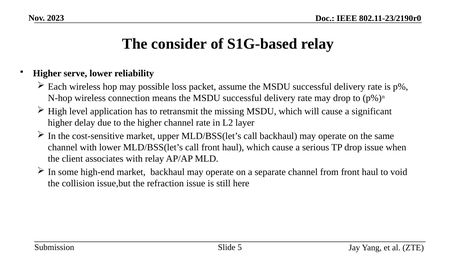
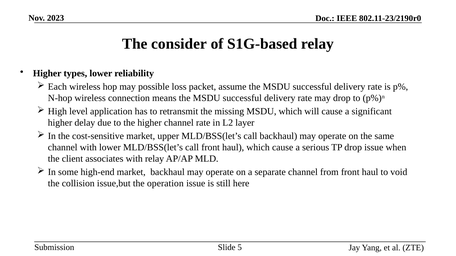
serve: serve -> types
refraction: refraction -> operation
